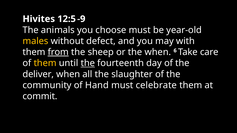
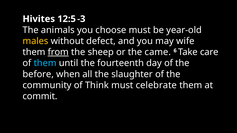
-9: -9 -> -3
with: with -> wife
the when: when -> came
them at (45, 63) colour: yellow -> light blue
the at (88, 63) underline: present -> none
deliver: deliver -> before
Hand: Hand -> Think
